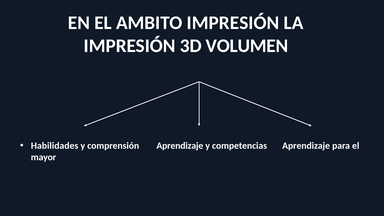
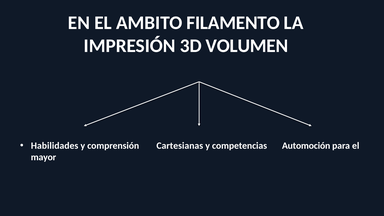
AMBITO IMPRESIÓN: IMPRESIÓN -> FILAMENTO
comprensión Aprendizaje: Aprendizaje -> Cartesianas
competencias Aprendizaje: Aprendizaje -> Automoción
